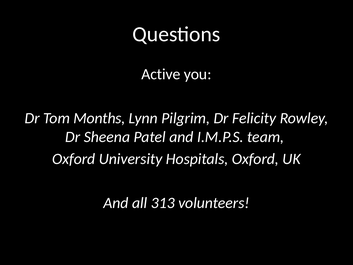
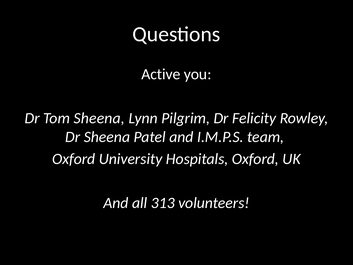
Tom Months: Months -> Sheena
